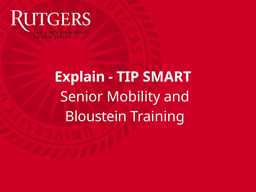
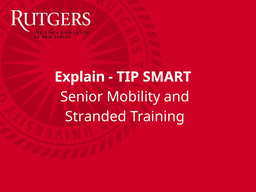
Bloustein: Bloustein -> Stranded
